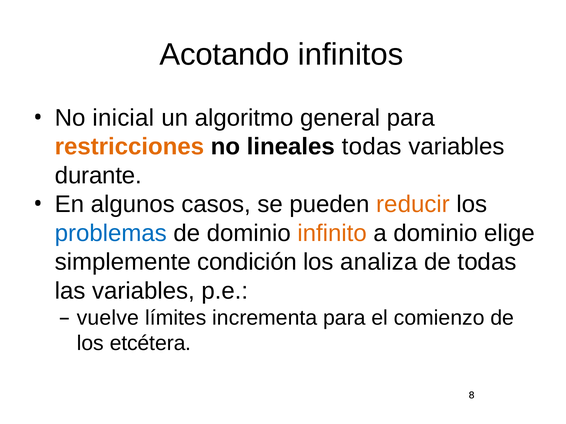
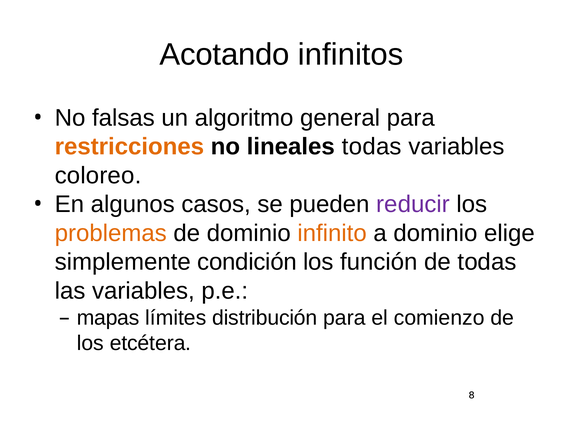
inicial: inicial -> falsas
durante: durante -> coloreo
reducir colour: orange -> purple
problemas colour: blue -> orange
analiza: analiza -> función
vuelve: vuelve -> mapas
incrementa: incrementa -> distribución
